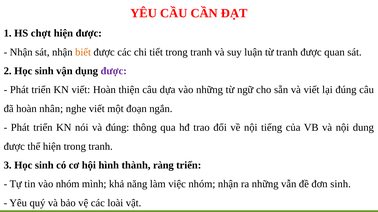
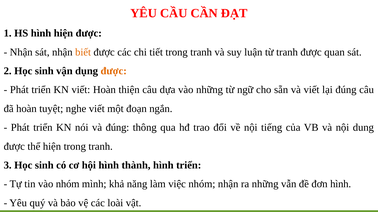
HS chợt: chợt -> hình
được at (114, 71) colour: purple -> orange
nhân: nhân -> tuyệt
thành ràng: ràng -> hình
đơn sinh: sinh -> hình
